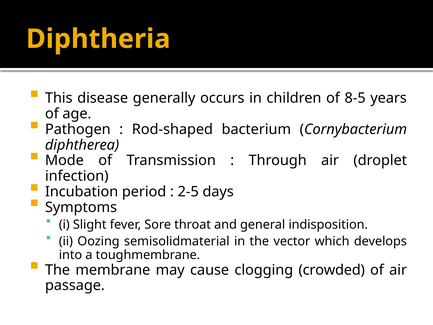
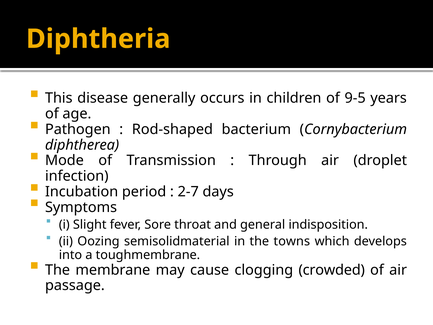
8-5: 8-5 -> 9-5
2-5: 2-5 -> 2-7
vector: vector -> towns
